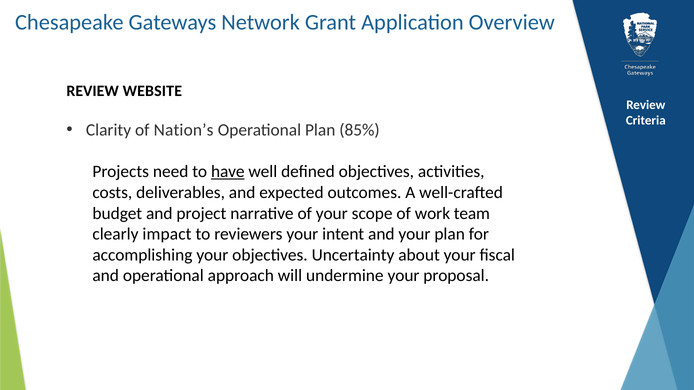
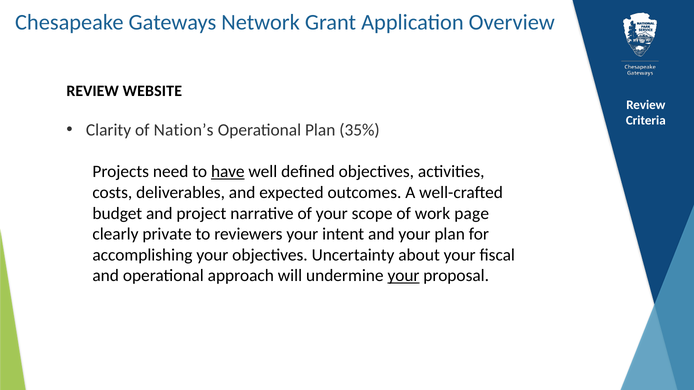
85%: 85% -> 35%
team: team -> page
impact: impact -> private
your at (404, 276) underline: none -> present
